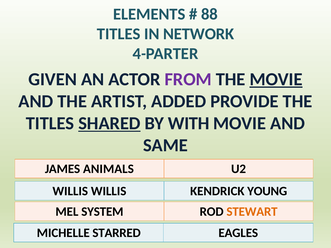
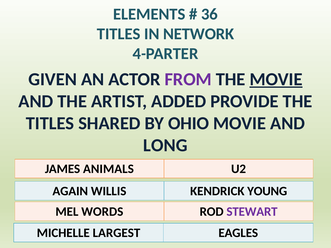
88: 88 -> 36
SHARED underline: present -> none
WITH: WITH -> OHIO
SAME: SAME -> LONG
WILLIS at (70, 191): WILLIS -> AGAIN
SYSTEM: SYSTEM -> WORDS
STEWART colour: orange -> purple
STARRED: STARRED -> LARGEST
